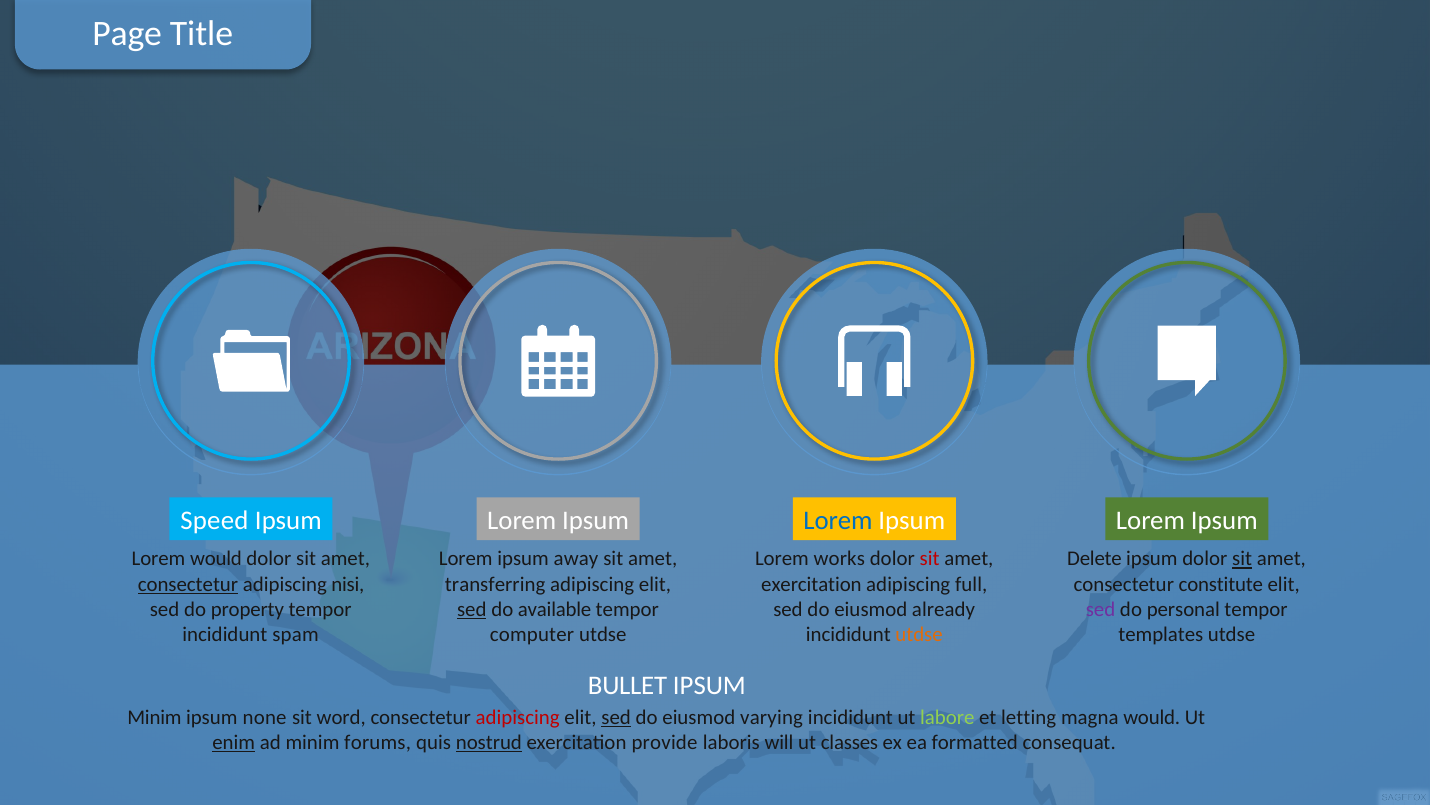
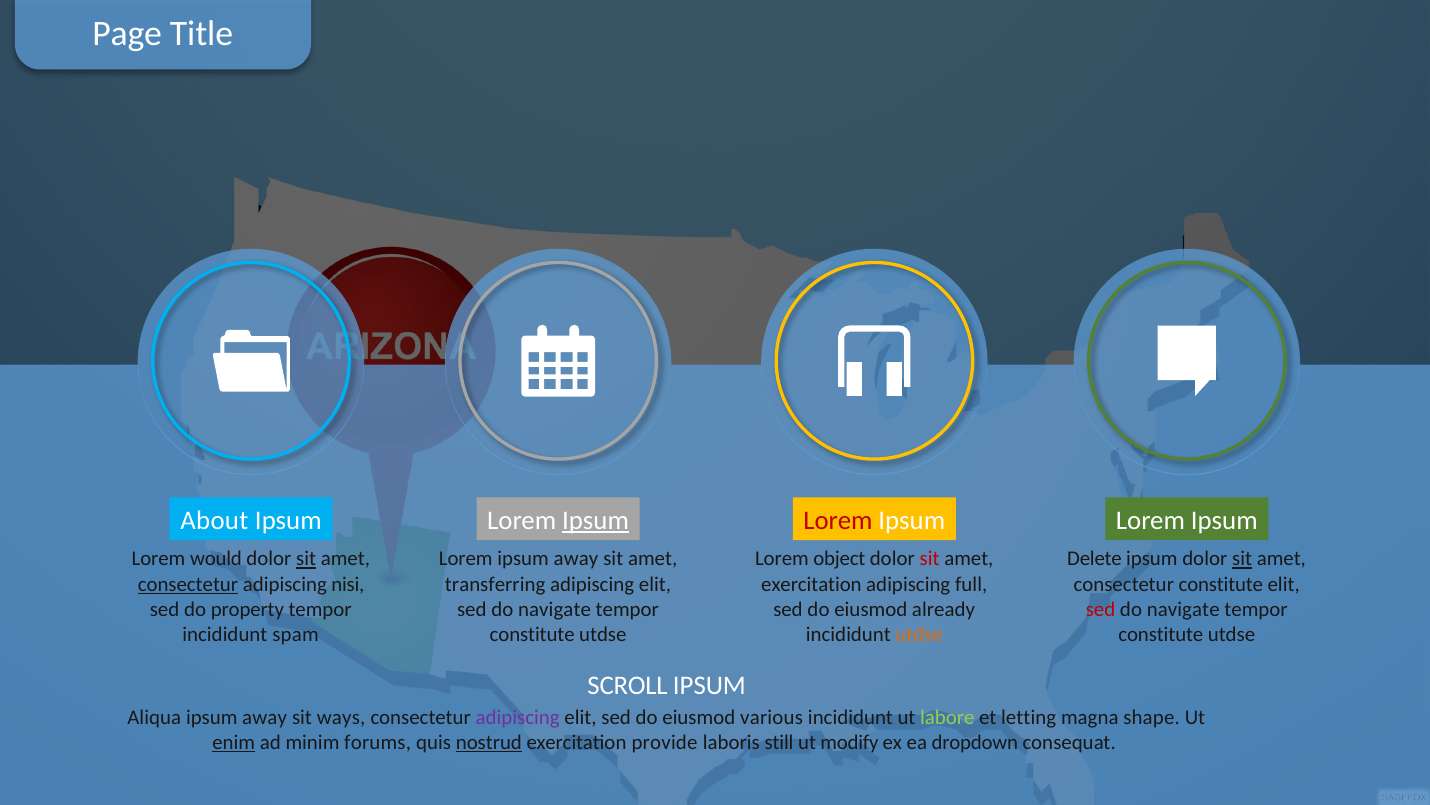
Speed: Speed -> About
Ipsum at (596, 520) underline: none -> present
Lorem at (838, 520) colour: blue -> red
sit at (306, 559) underline: none -> present
works: works -> object
sed at (472, 609) underline: present -> none
available at (555, 609): available -> navigate
sed at (1101, 609) colour: purple -> red
personal at (1183, 609): personal -> navigate
computer at (532, 634): computer -> constitute
templates at (1161, 634): templates -> constitute
BULLET: BULLET -> SCROLL
Minim at (154, 717): Minim -> Aliqua
none at (265, 717): none -> away
word: word -> ways
adipiscing at (518, 717) colour: red -> purple
sed at (616, 717) underline: present -> none
varying: varying -> various
magna would: would -> shape
will: will -> still
classes: classes -> modify
formatted: formatted -> dropdown
